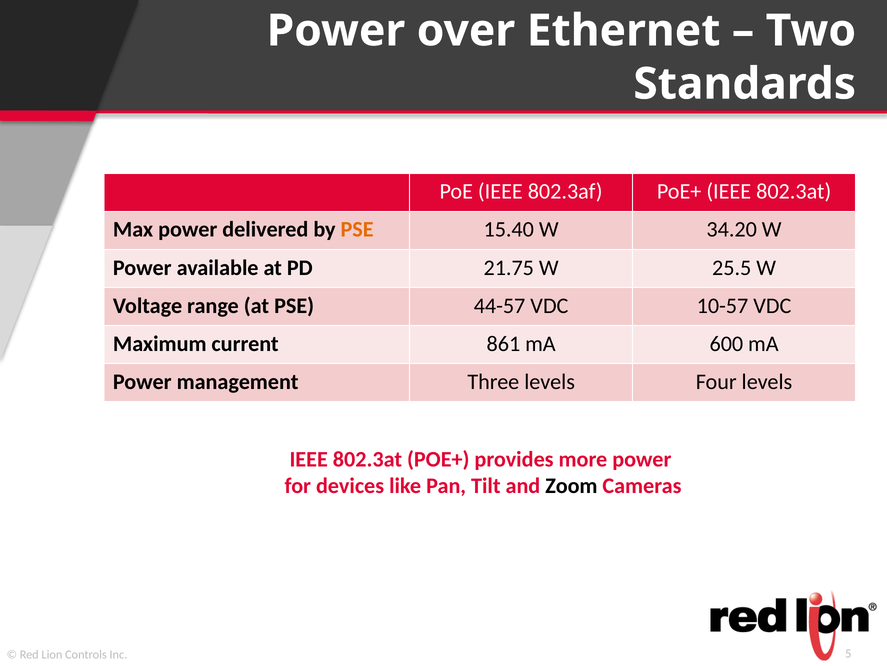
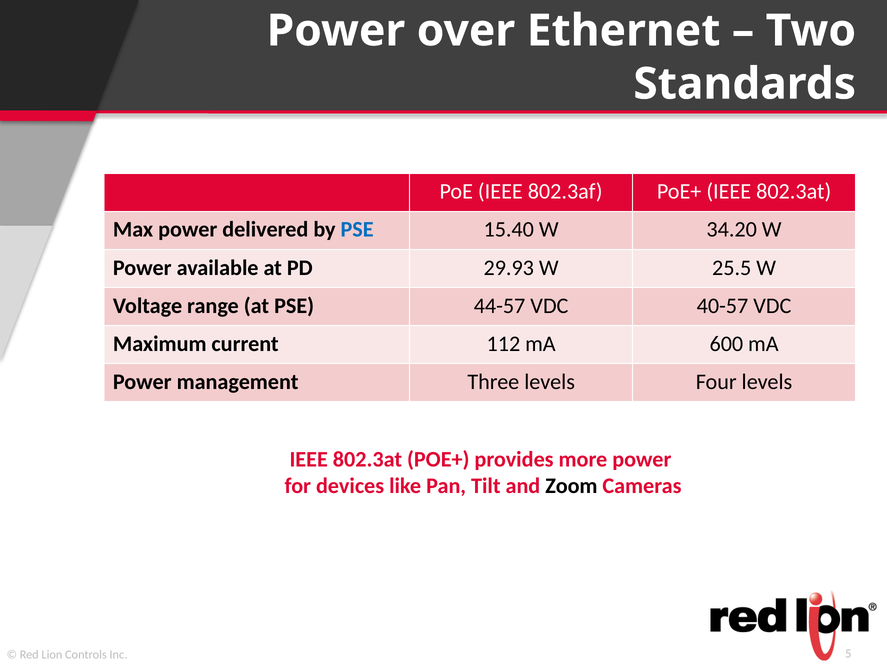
PSE at (357, 229) colour: orange -> blue
21.75: 21.75 -> 29.93
10-57: 10-57 -> 40-57
861: 861 -> 112
